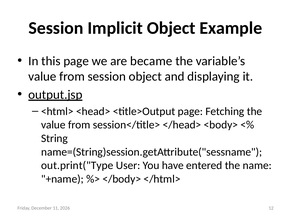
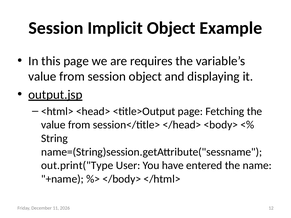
became: became -> requires
